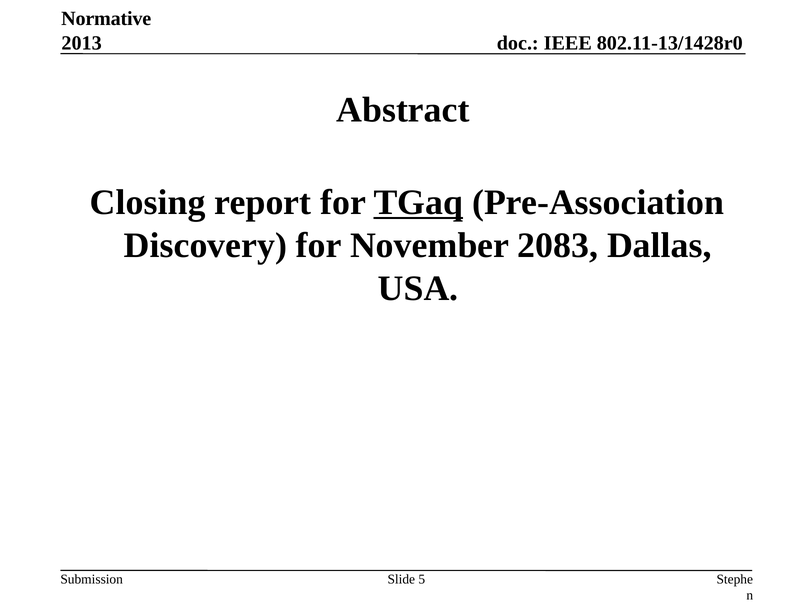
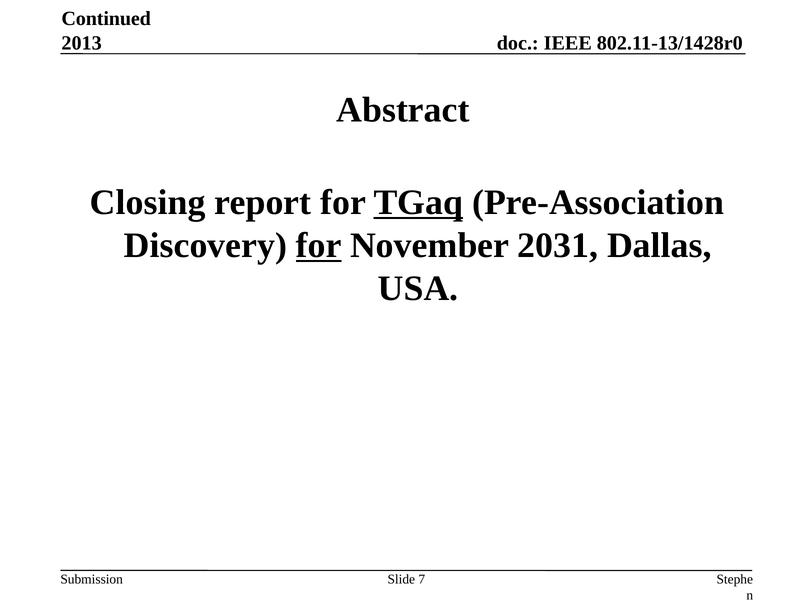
Normative: Normative -> Continued
for at (319, 246) underline: none -> present
2083: 2083 -> 2031
5: 5 -> 7
